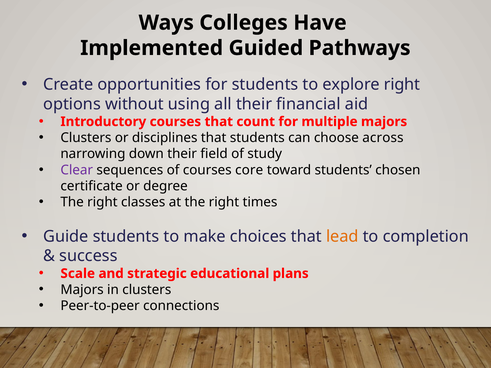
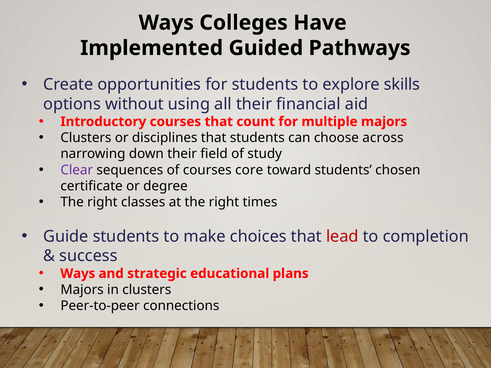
explore right: right -> skills
lead colour: orange -> red
Scale at (78, 274): Scale -> Ways
